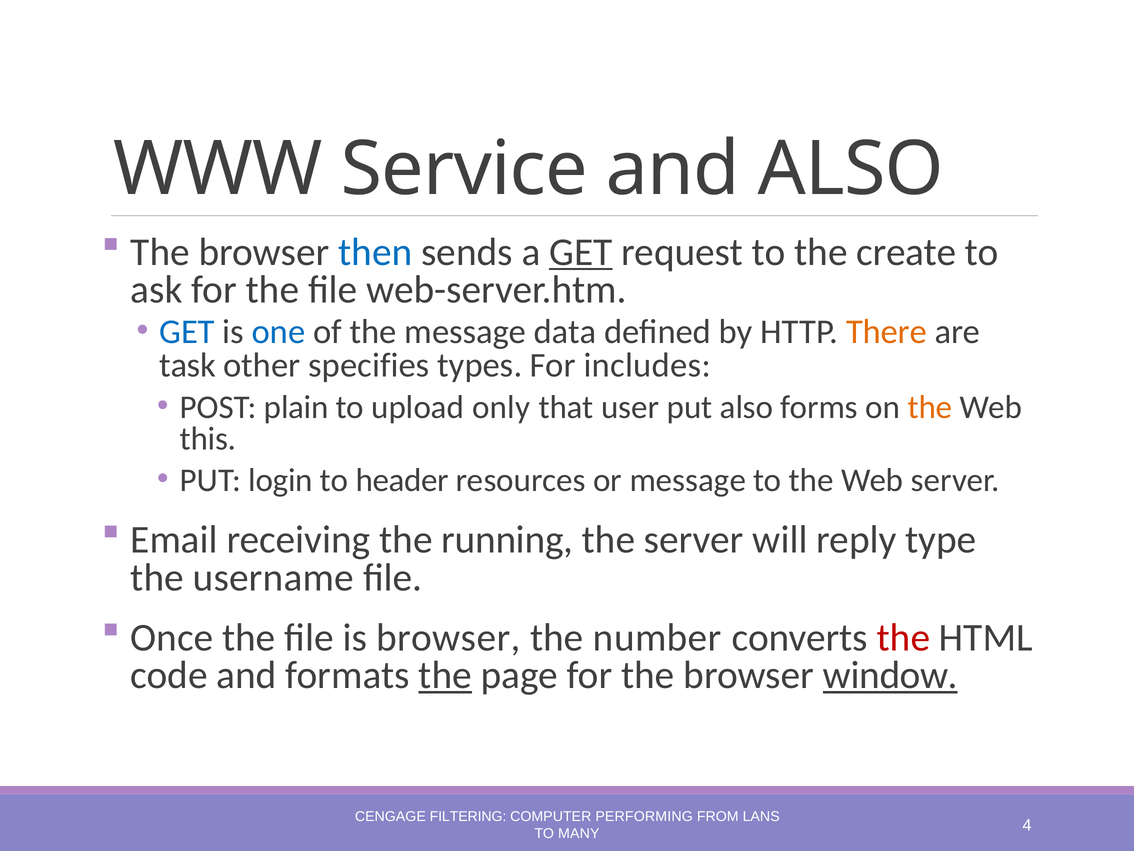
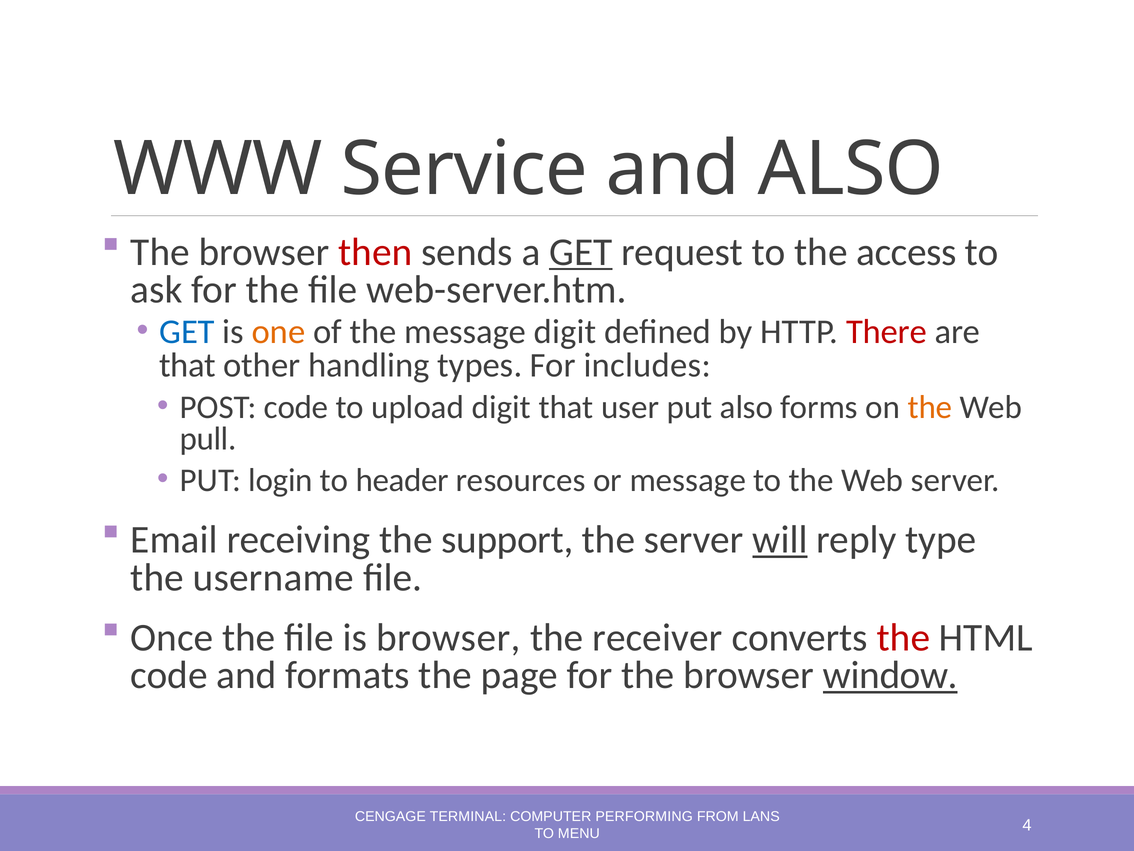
then colour: blue -> red
create: create -> access
one colour: blue -> orange
message data: data -> digit
There colour: orange -> red
task at (188, 365): task -> that
specifies: specifies -> handling
POST plain: plain -> code
upload only: only -> digit
this: this -> pull
running: running -> support
will underline: none -> present
number: number -> receiver
the at (445, 675) underline: present -> none
FILTERING: FILTERING -> TERMINAL
MANY: MANY -> MENU
